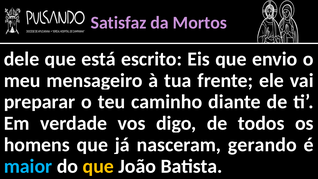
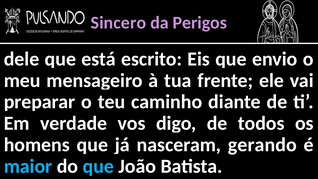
Satisfaz: Satisfaz -> Sincero
Mortos: Mortos -> Perigos
que at (98, 166) colour: yellow -> light blue
